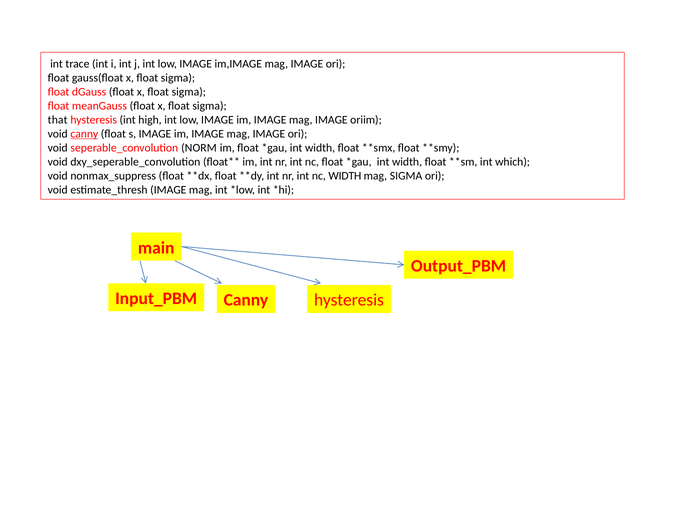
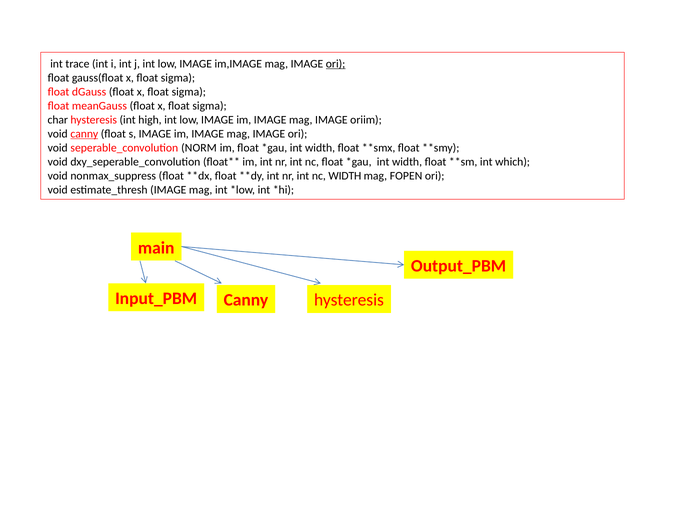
ori at (336, 64) underline: none -> present
that: that -> char
mag SIGMA: SIGMA -> FOPEN
